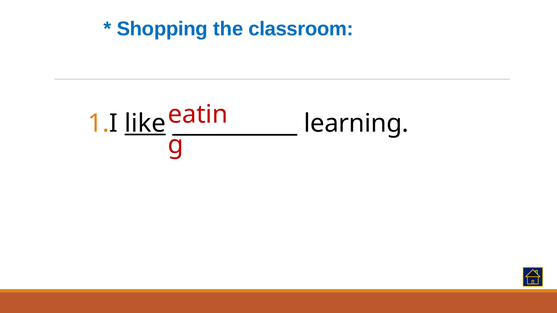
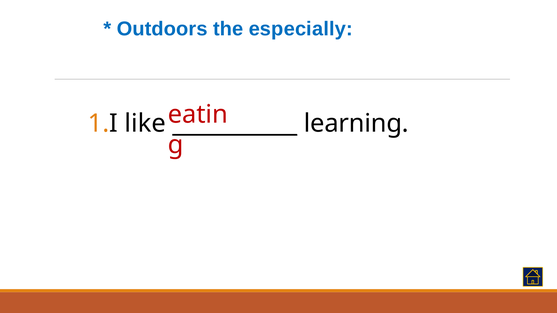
Shopping: Shopping -> Outdoors
classroom: classroom -> especially
like underline: present -> none
